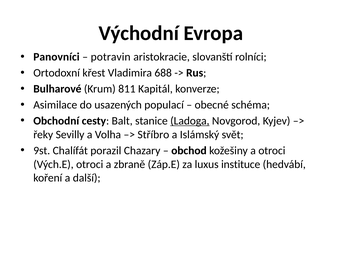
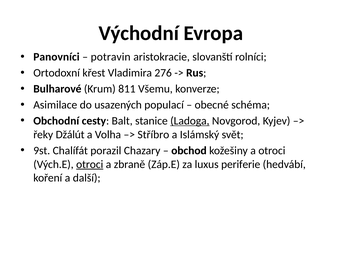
688: 688 -> 276
Kapitál: Kapitál -> Všemu
Sevilly: Sevilly -> Džálút
otroci at (90, 164) underline: none -> present
instituce: instituce -> periferie
